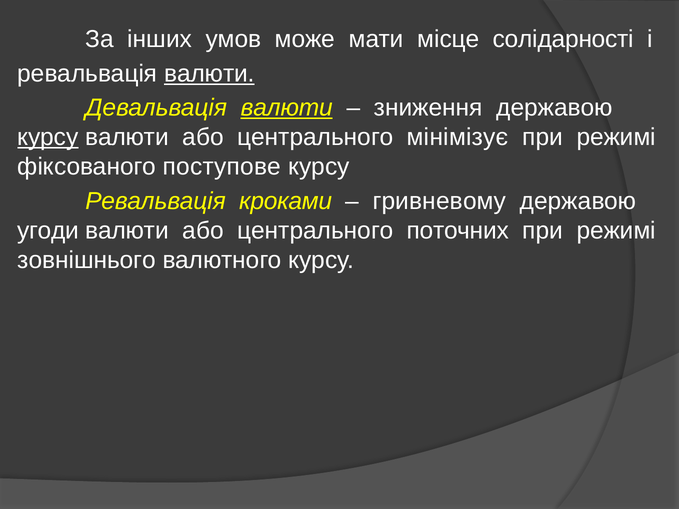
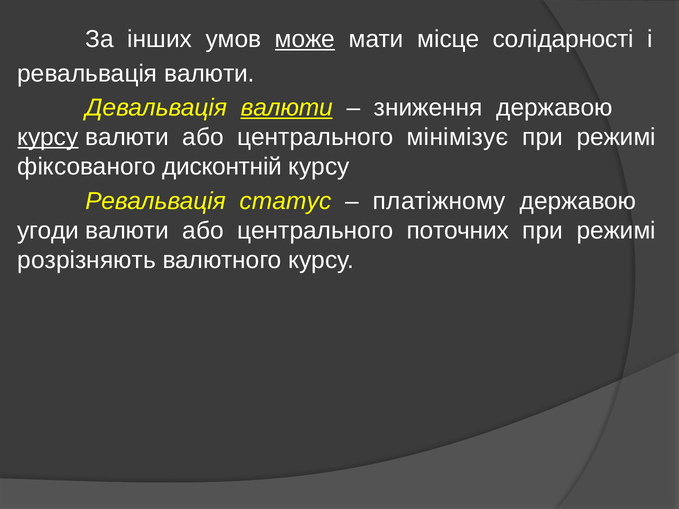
може underline: none -> present
валюти at (209, 74) underline: present -> none
поступове: поступове -> дисконтній
кроками: кроками -> статус
гривневому: гривневому -> платіжному
зовнішнього: зовнішнього -> розрізняють
